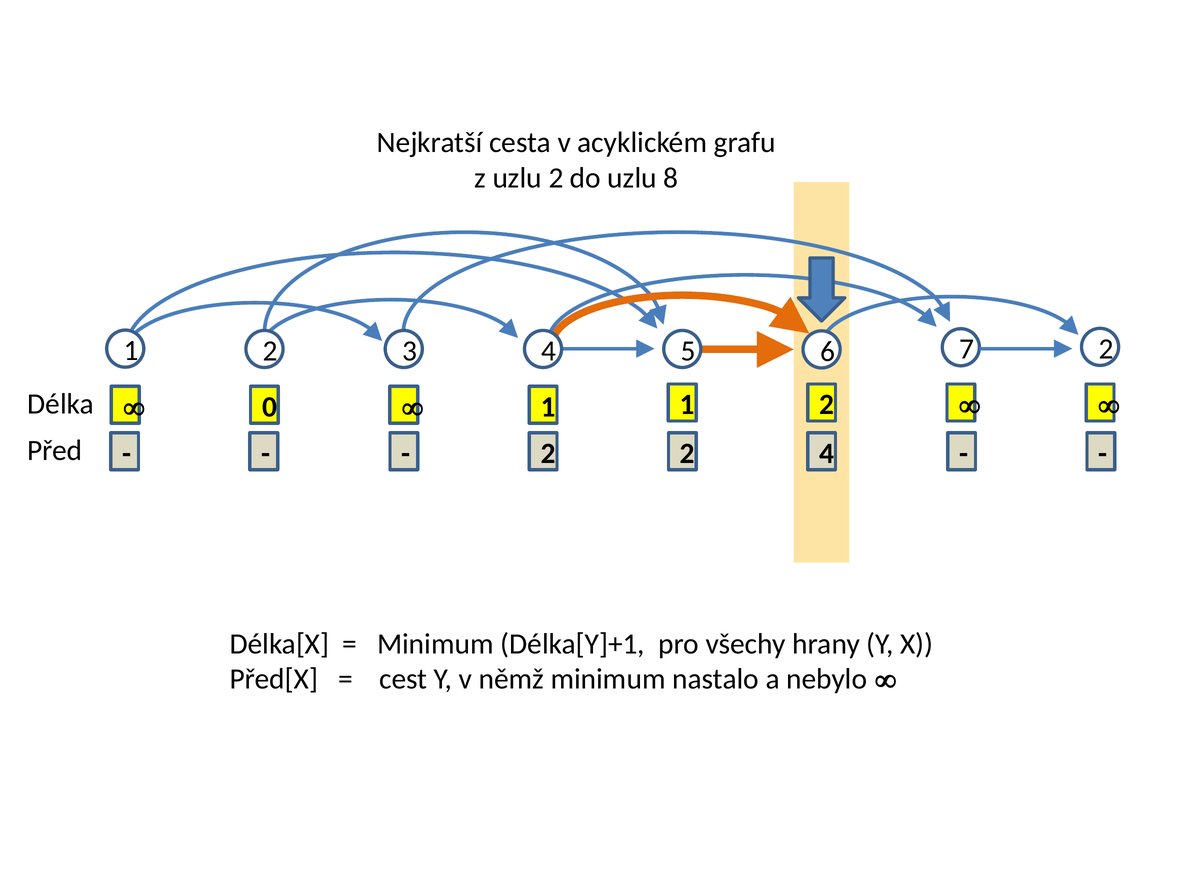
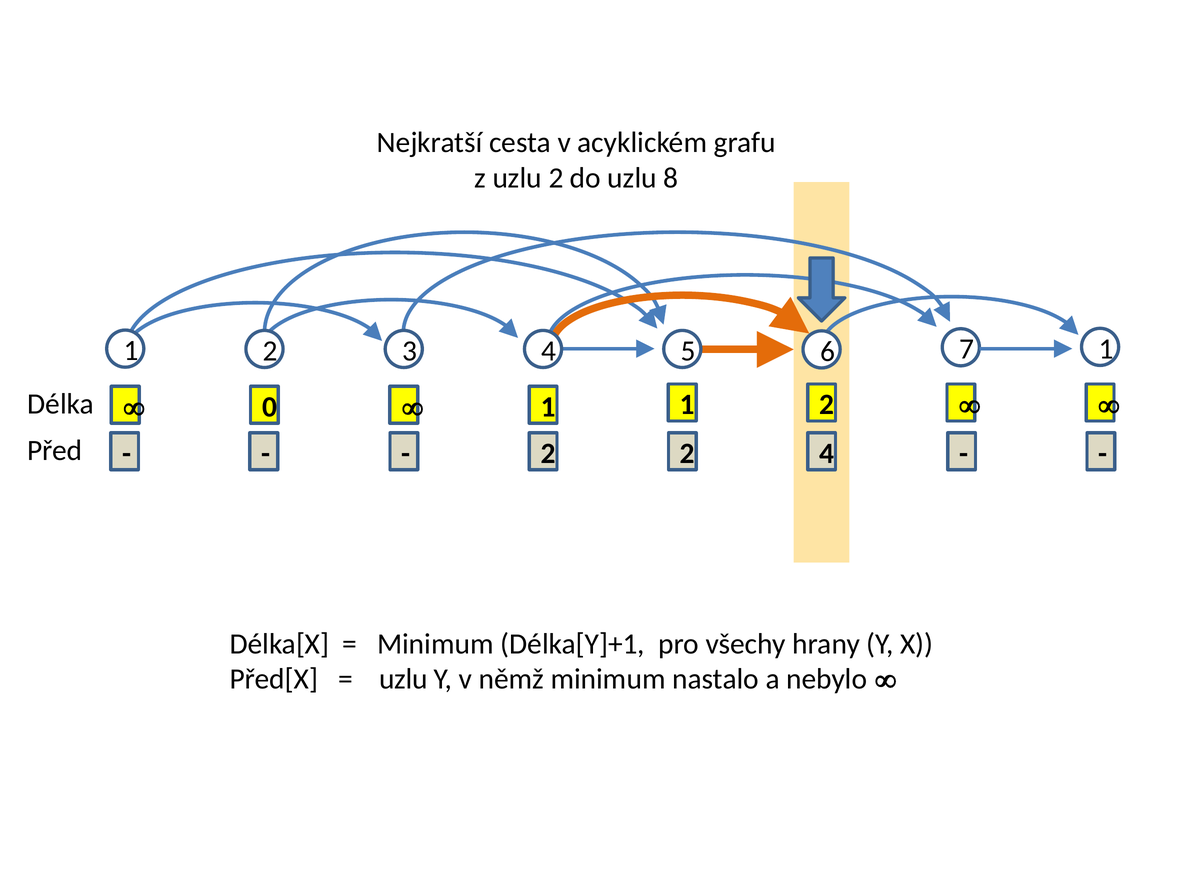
6 2: 2 -> 1
cest at (403, 679): cest -> uzlu
